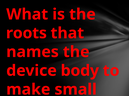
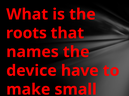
body: body -> have
